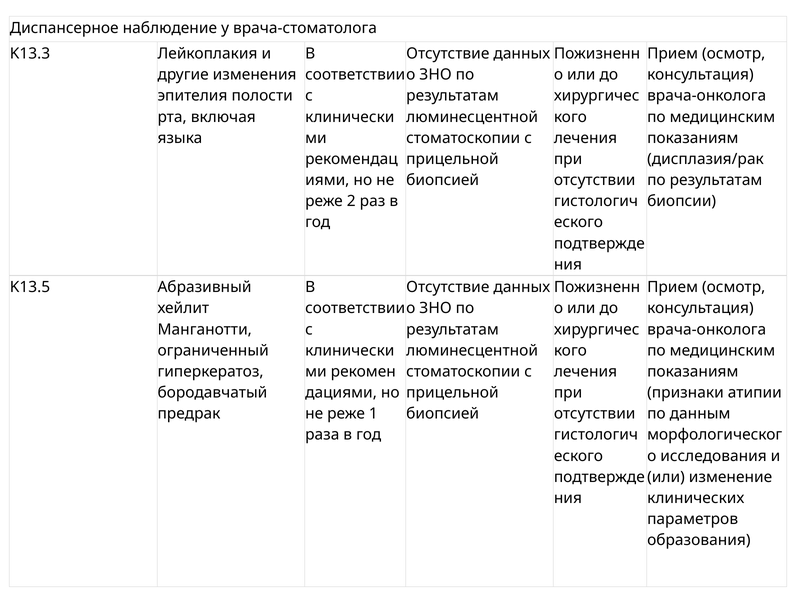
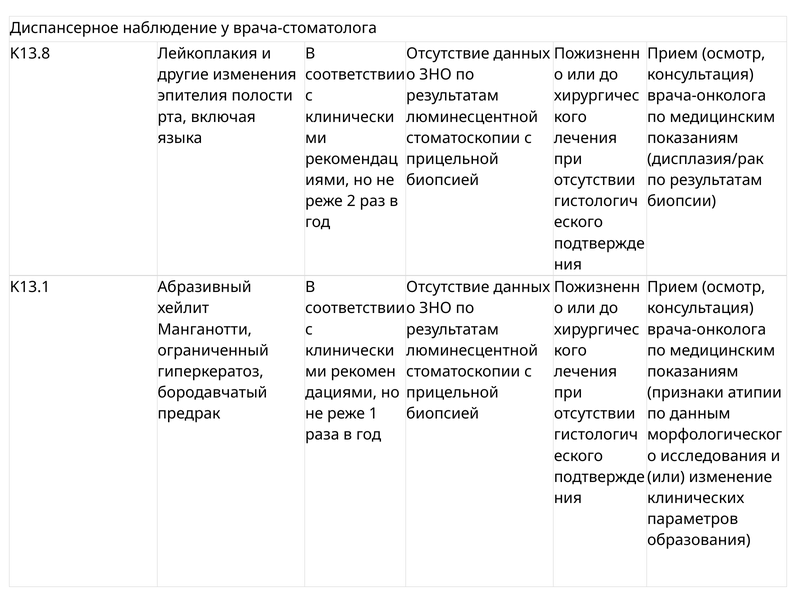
K13.3: K13.3 -> K13.8
K13.5: K13.5 -> K13.1
